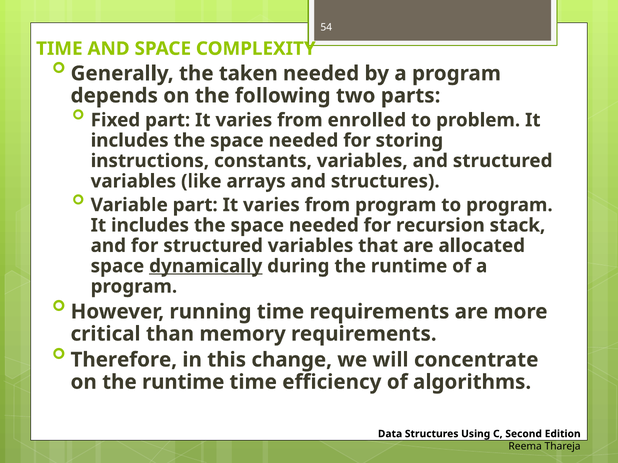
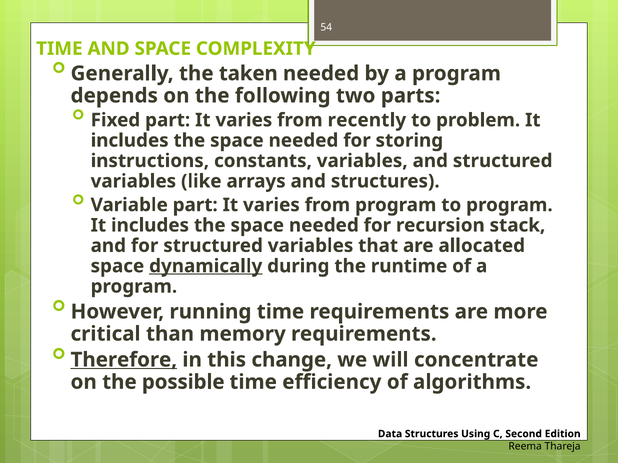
enrolled: enrolled -> recently
Therefore underline: none -> present
on the runtime: runtime -> possible
